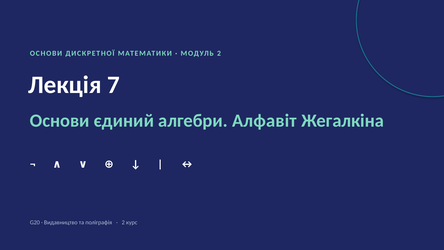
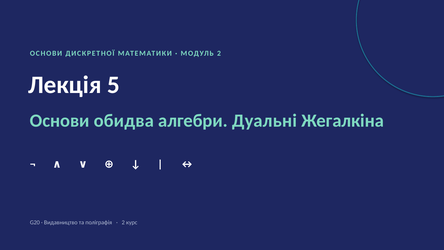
7: 7 -> 5
єдиний: єдиний -> обидва
Алфавіт: Алфавіт -> Дуальні
